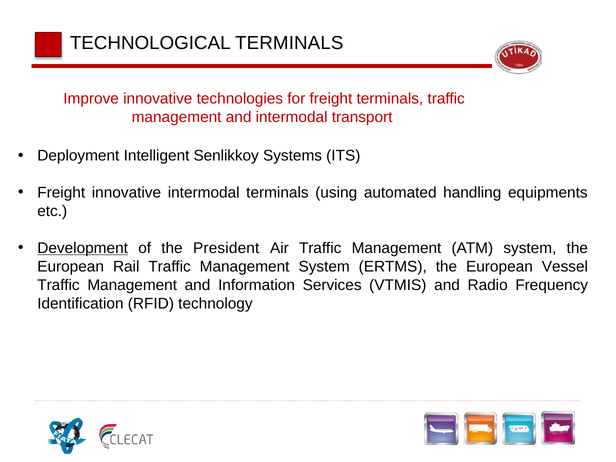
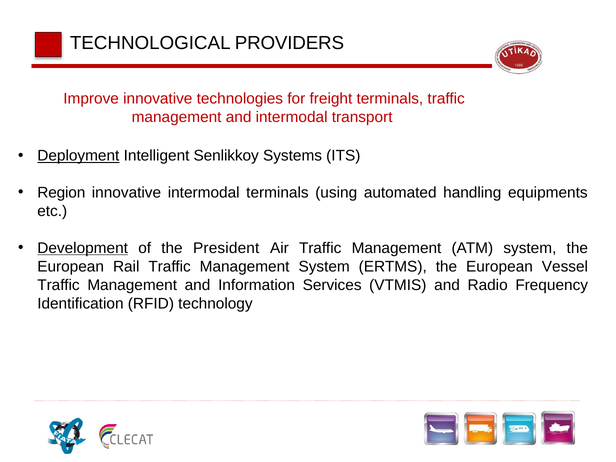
TECHNOLOGICAL TERMINALS: TERMINALS -> PROVIDERS
Deployment underline: none -> present
Freight at (61, 193): Freight -> Region
